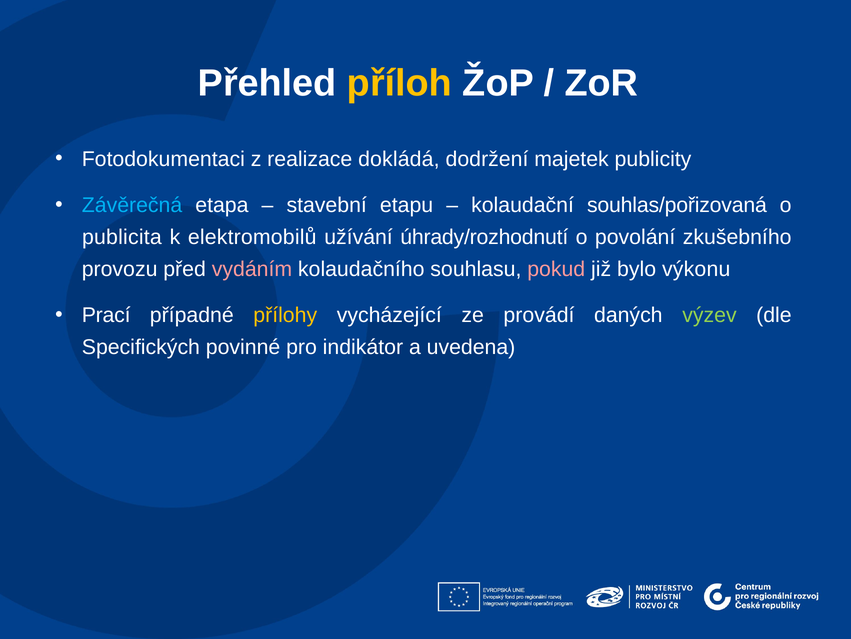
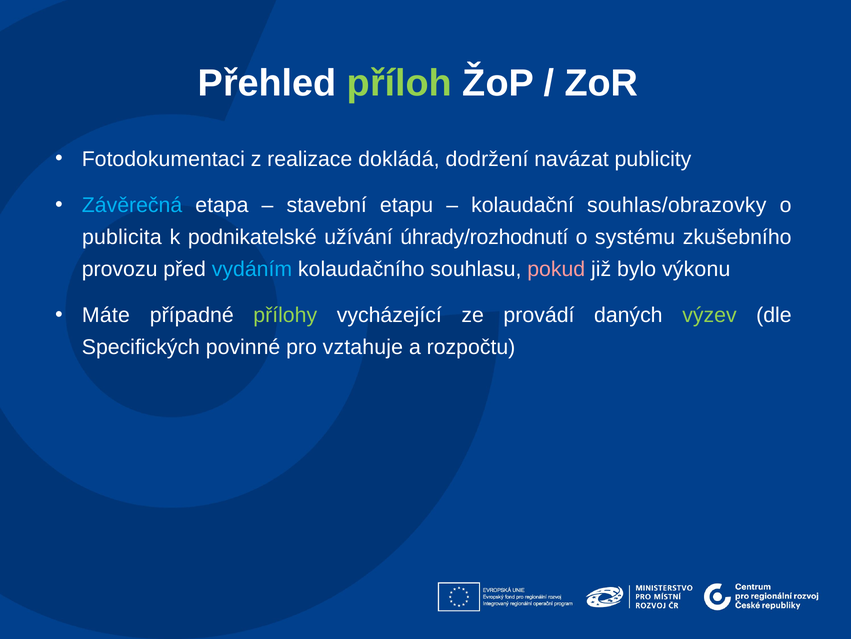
příloh colour: yellow -> light green
majetek: majetek -> navázat
souhlas/pořizovaná: souhlas/pořizovaná -> souhlas/obrazovky
elektromobilů: elektromobilů -> podnikatelské
povolání: povolání -> systému
vydáním colour: pink -> light blue
Prací: Prací -> Máte
přílohy colour: yellow -> light green
indikátor: indikátor -> vztahuje
uvedena: uvedena -> rozpočtu
